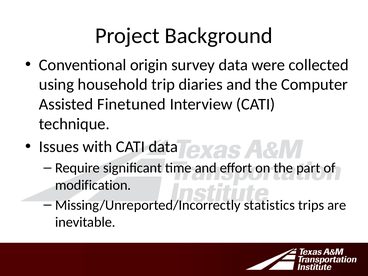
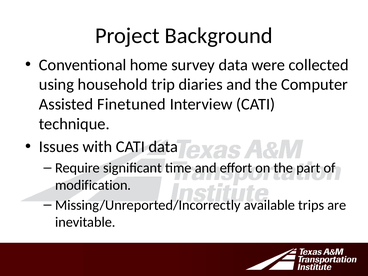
origin: origin -> home
statistics: statistics -> available
